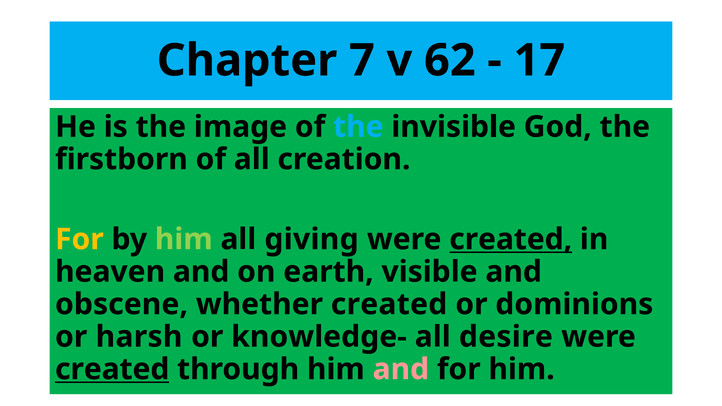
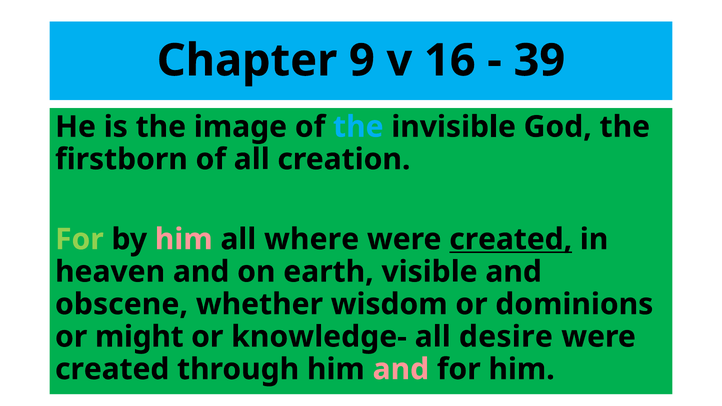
7: 7 -> 9
62: 62 -> 16
17: 17 -> 39
For at (79, 239) colour: yellow -> light green
him at (184, 239) colour: light green -> pink
giving: giving -> where
whether created: created -> wisdom
harsh: harsh -> might
created at (112, 369) underline: present -> none
